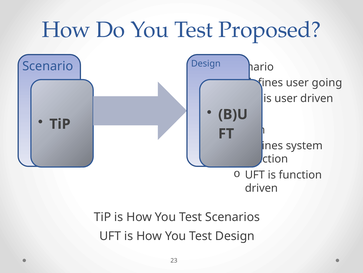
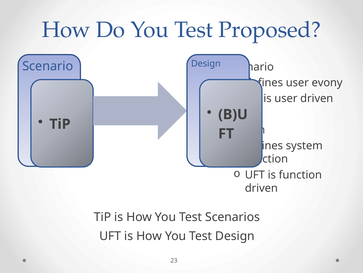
going: going -> evony
